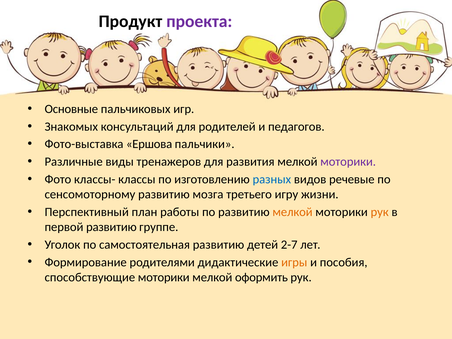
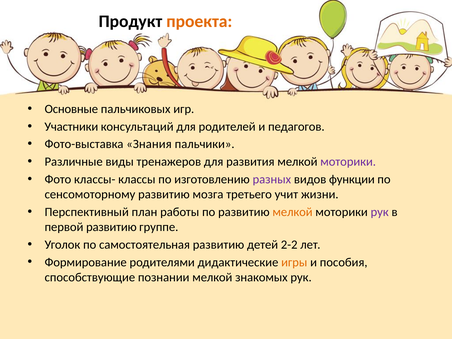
проекта colour: purple -> orange
Знакомых: Знакомых -> Участники
Ершова: Ершова -> Знания
разных colour: blue -> purple
речевые: речевые -> функции
игру: игру -> учит
рук at (380, 212) colour: orange -> purple
2-7: 2-7 -> 2-2
способствующие моторики: моторики -> познании
оформить: оформить -> знакомых
